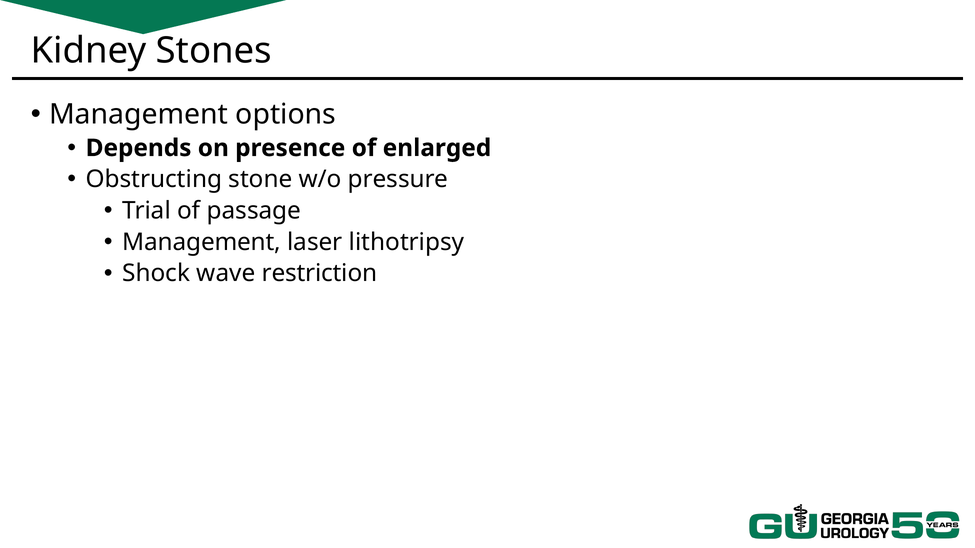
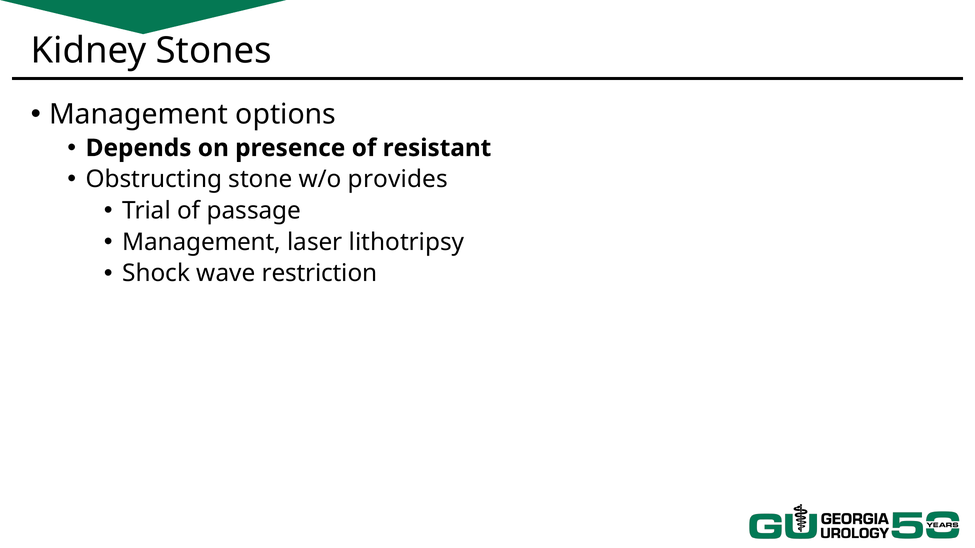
enlarged: enlarged -> resistant
pressure: pressure -> provides
